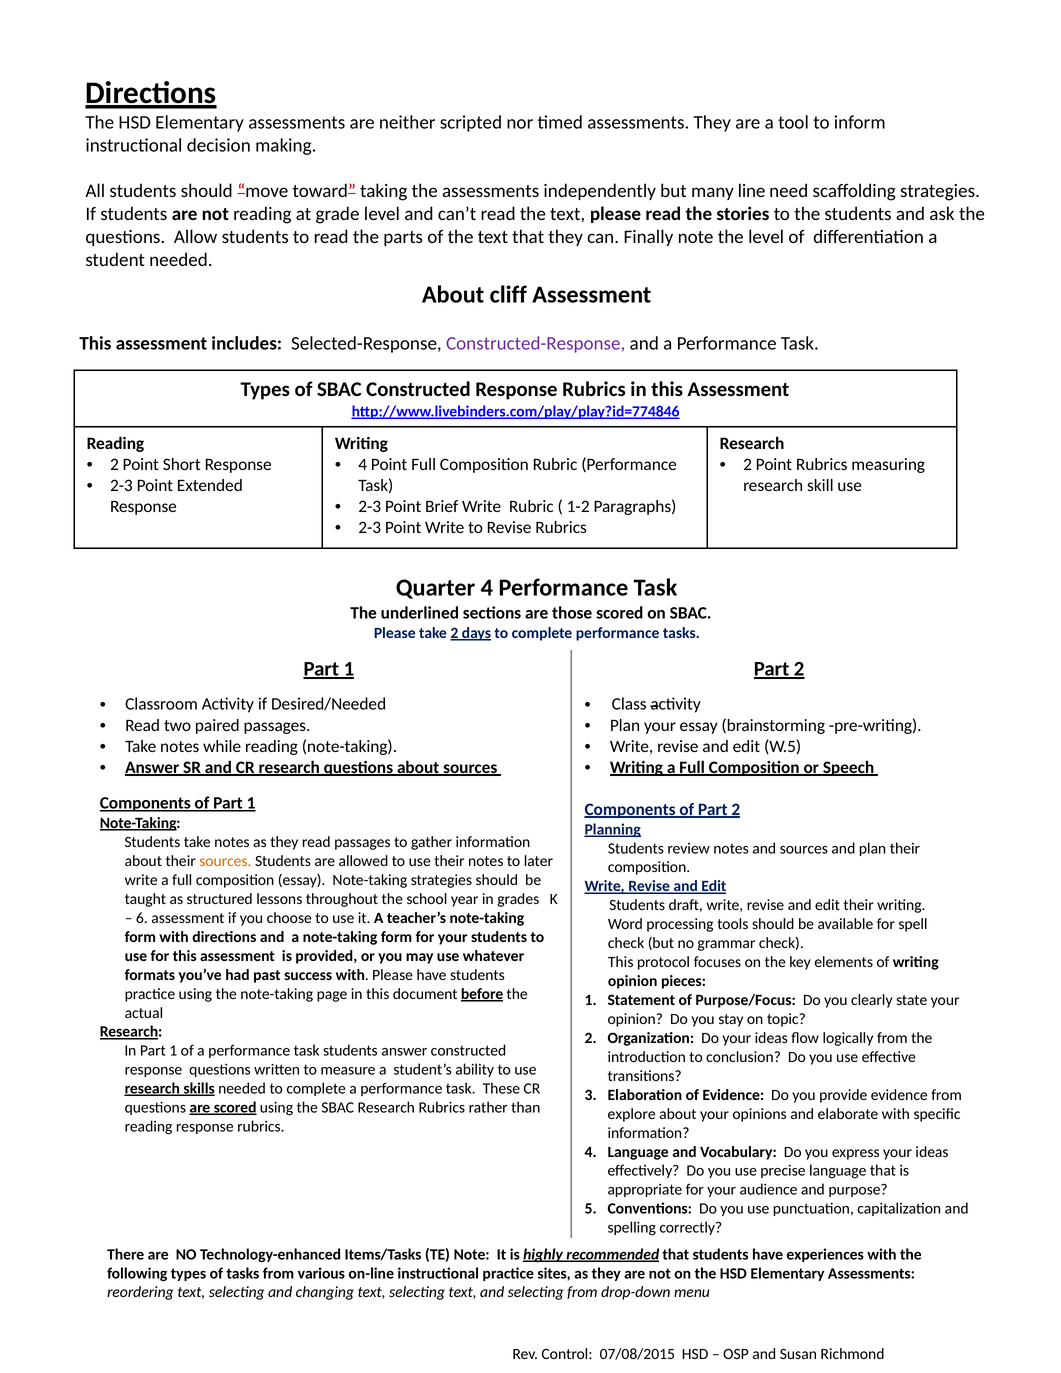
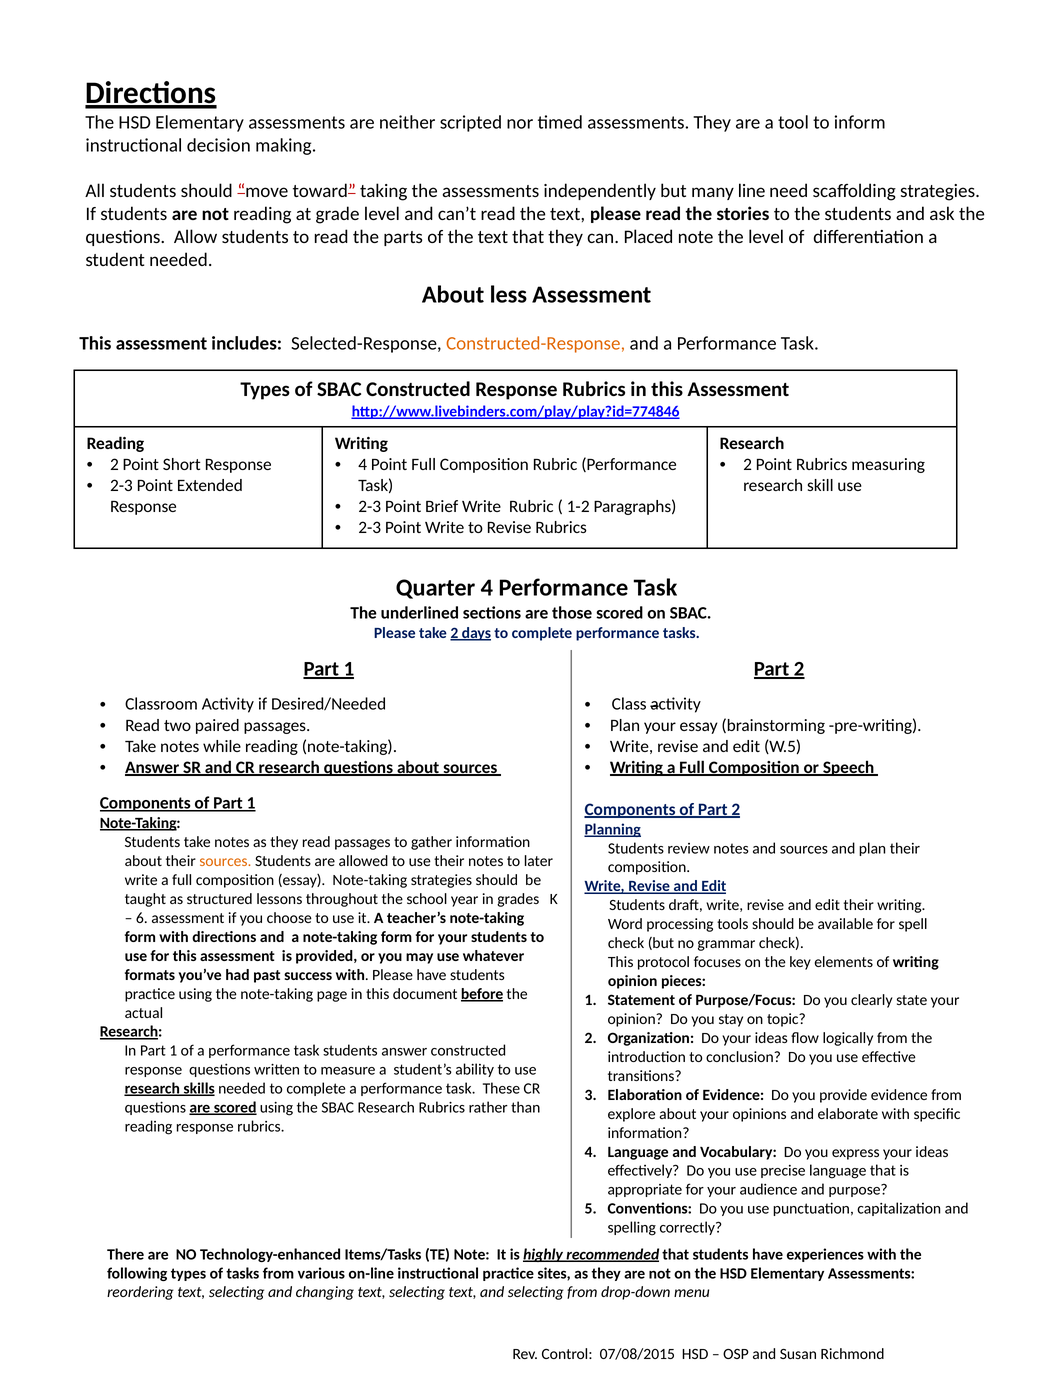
Finally: Finally -> Placed
cliff: cliff -> less
Constructed-Response colour: purple -> orange
